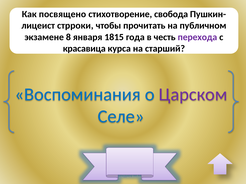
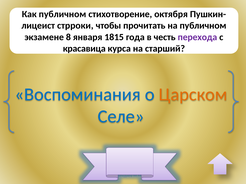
Как посвящено: посвящено -> публичном
свобода: свобода -> октября
Царском colour: purple -> orange
